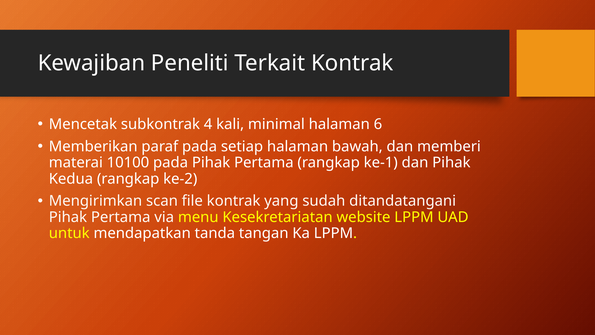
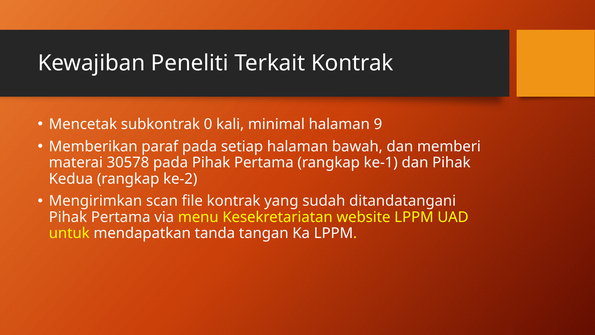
4: 4 -> 0
6: 6 -> 9
10100: 10100 -> 30578
